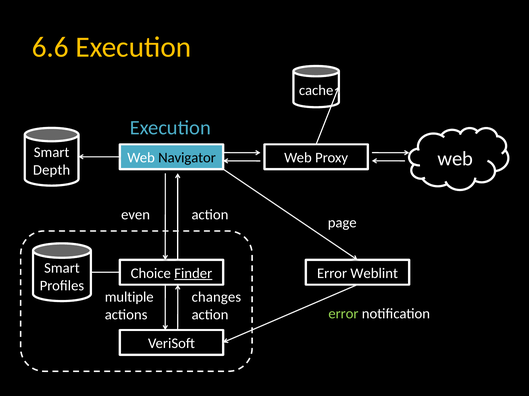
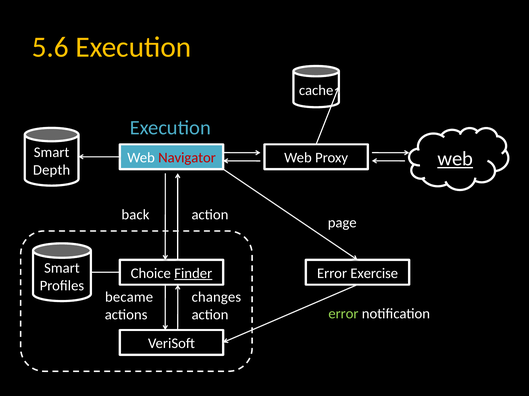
6.6: 6.6 -> 5.6
Navigator colour: black -> red
web at (455, 159) underline: none -> present
even: even -> back
Weblint: Weblint -> Exercise
multiple: multiple -> became
